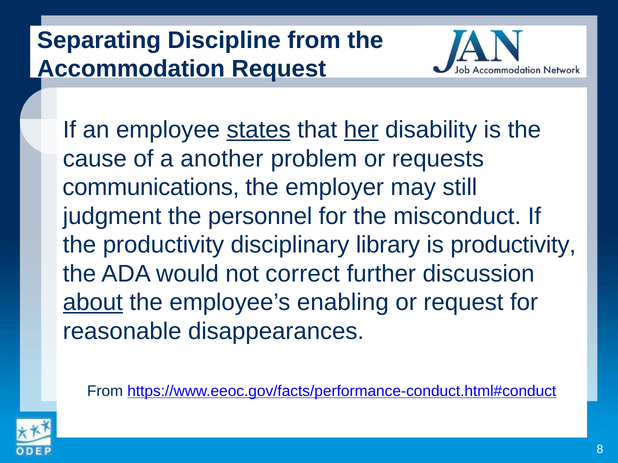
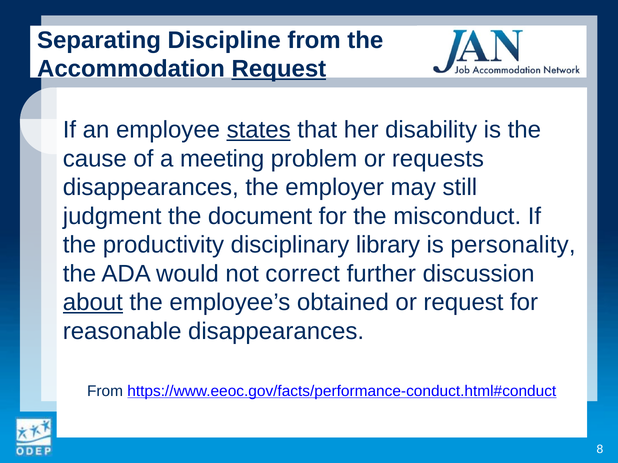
Request at (279, 69) underline: none -> present
her underline: present -> none
another: another -> meeting
communications at (151, 188): communications -> disappearances
personnel: personnel -> document
is productivity: productivity -> personality
enabling: enabling -> obtained
